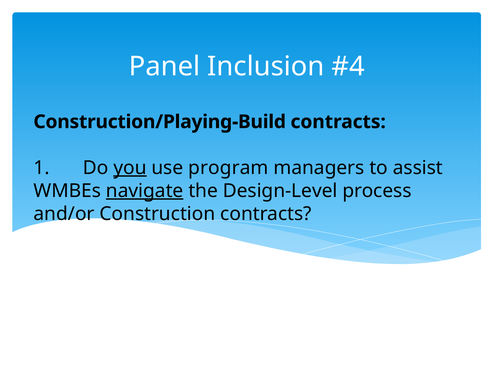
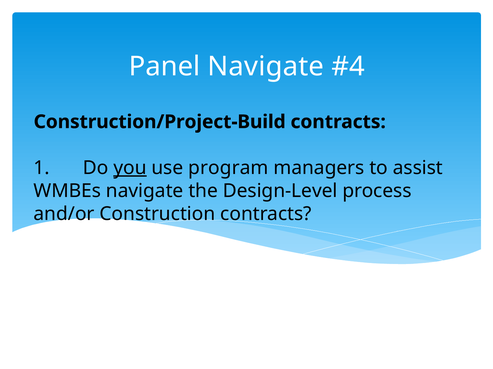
Panel Inclusion: Inclusion -> Navigate
Construction/Playing-Build: Construction/Playing-Build -> Construction/Project-Build
navigate at (145, 191) underline: present -> none
